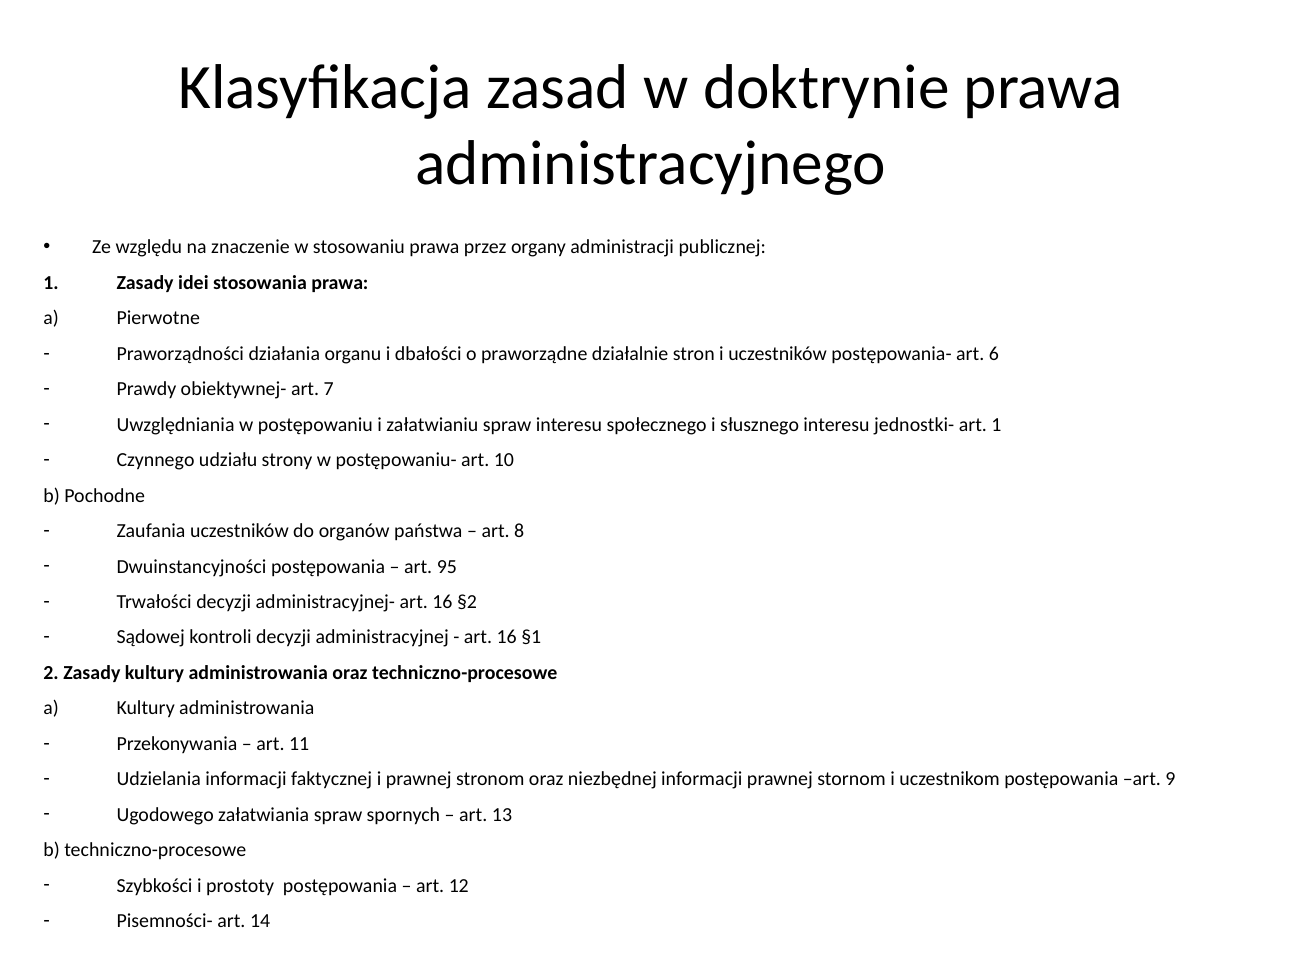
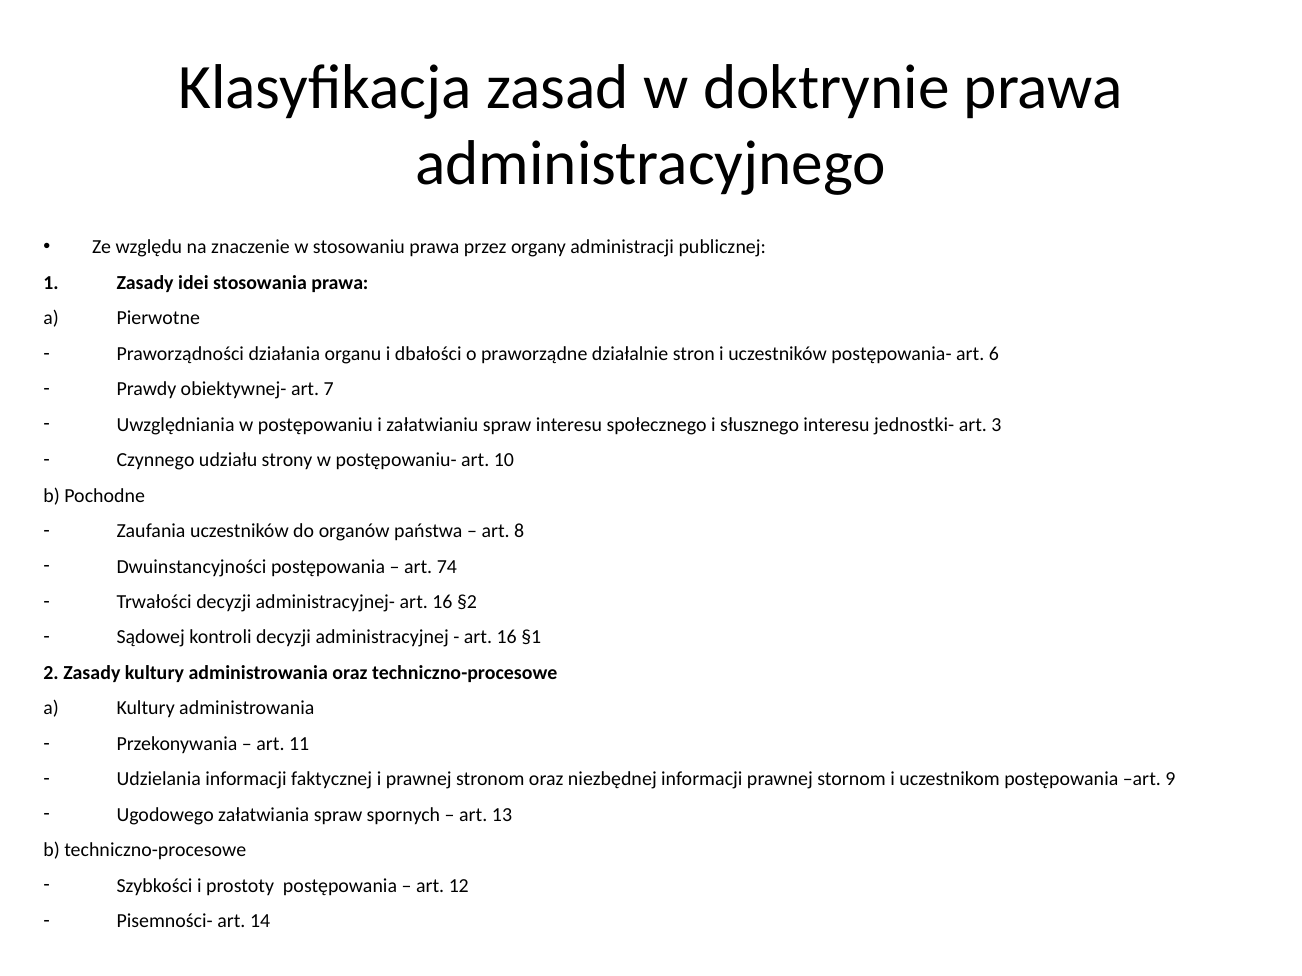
art 1: 1 -> 3
95: 95 -> 74
